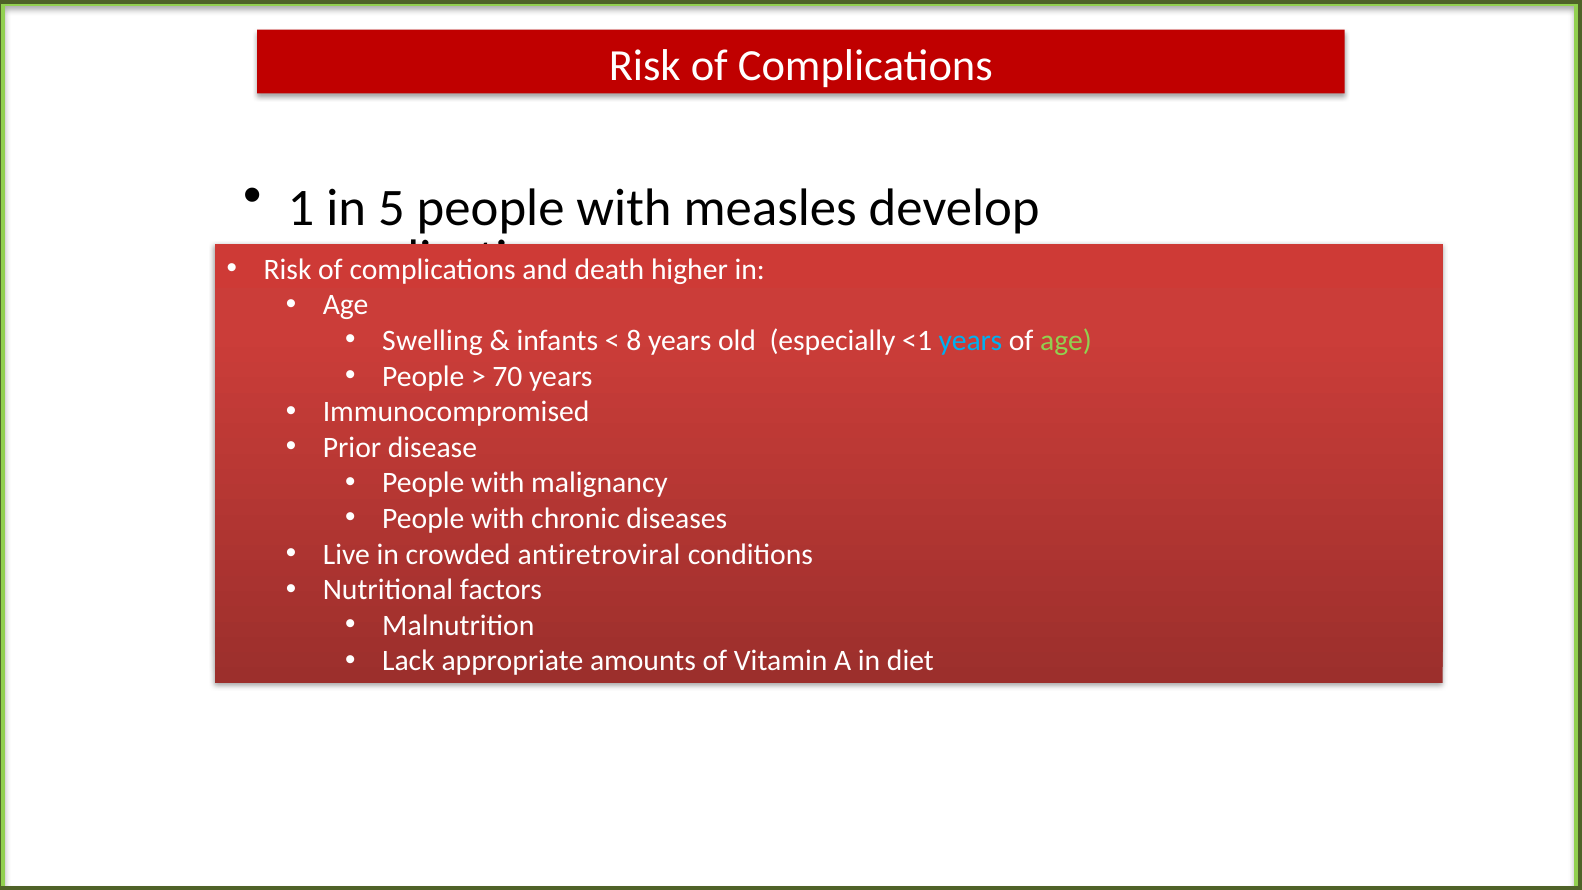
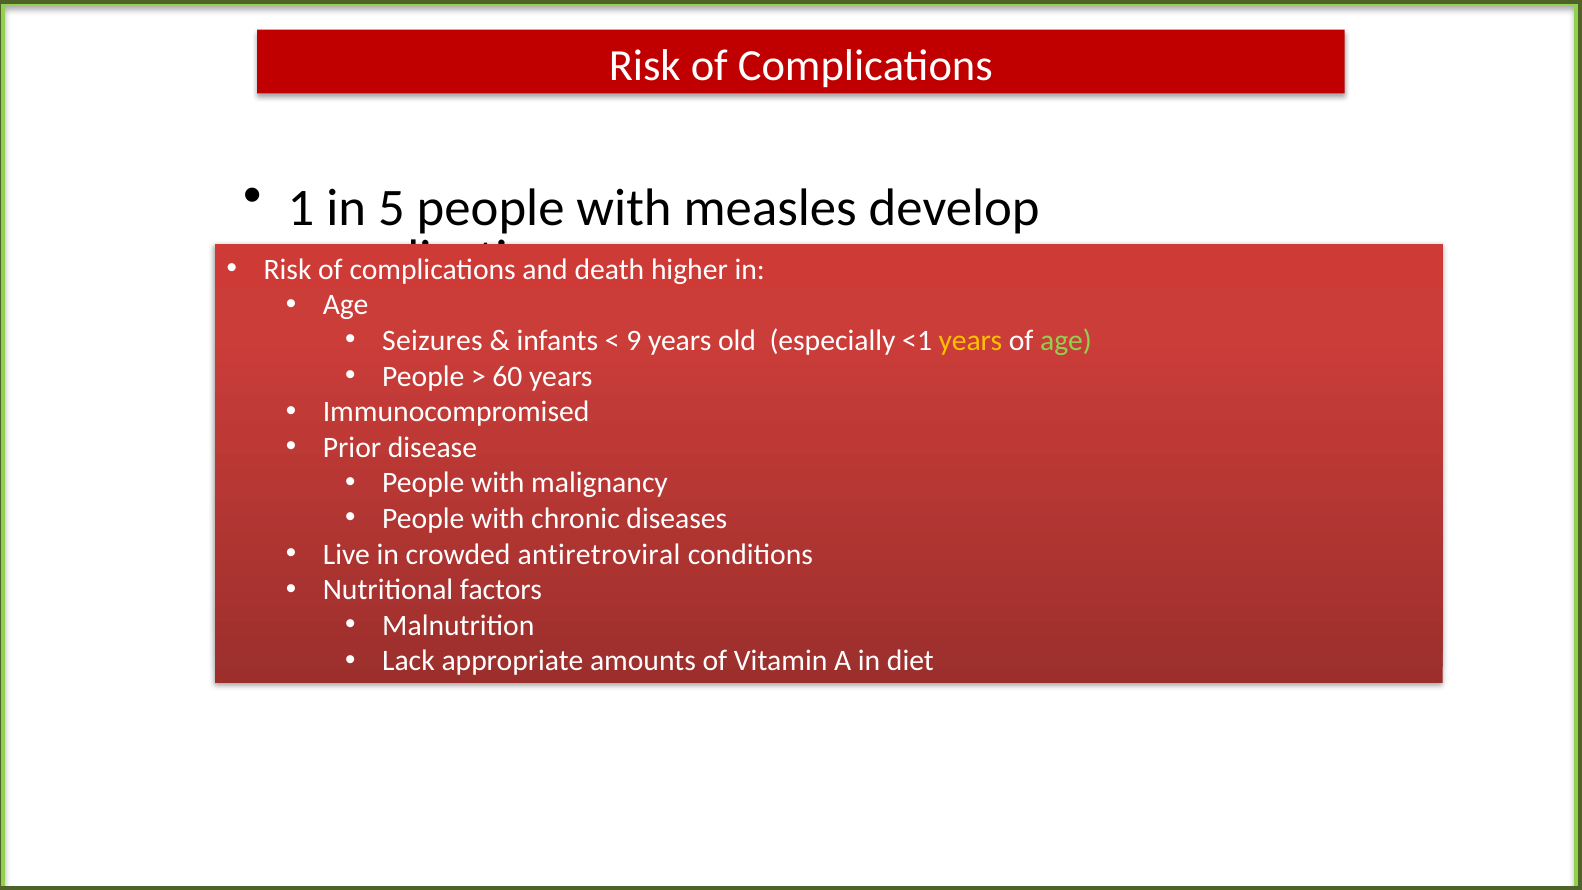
Swelling: Swelling -> Seizures
8: 8 -> 9
years at (971, 341) colour: light blue -> yellow
70: 70 -> 60
